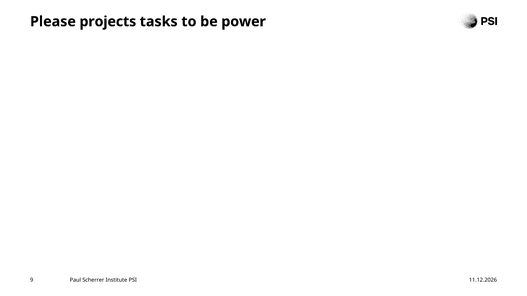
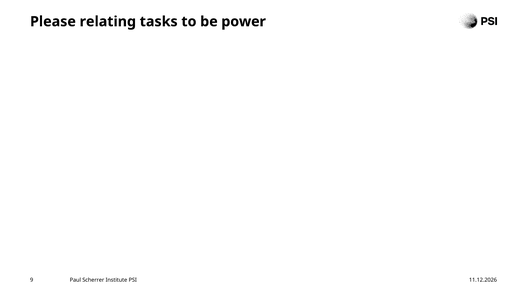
projects: projects -> relating
